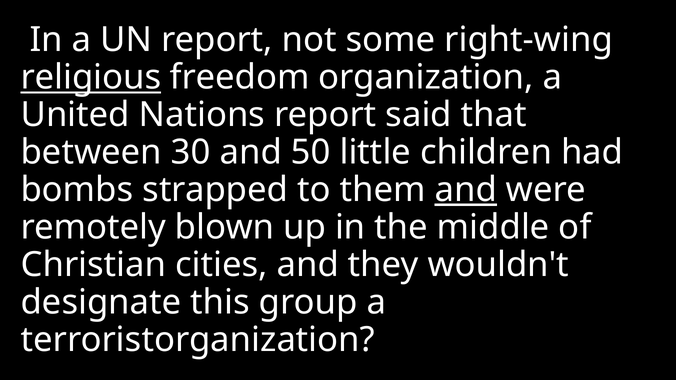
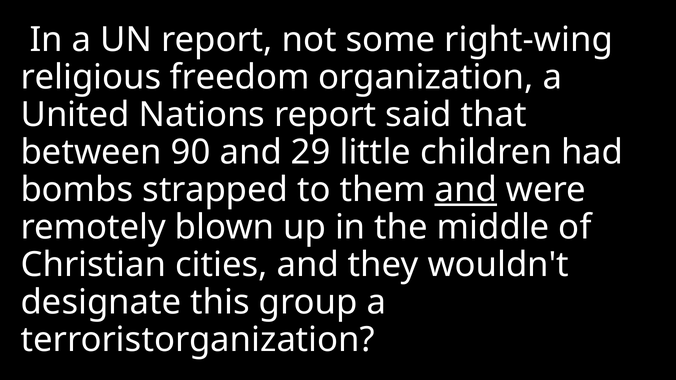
religious underline: present -> none
30: 30 -> 90
50: 50 -> 29
